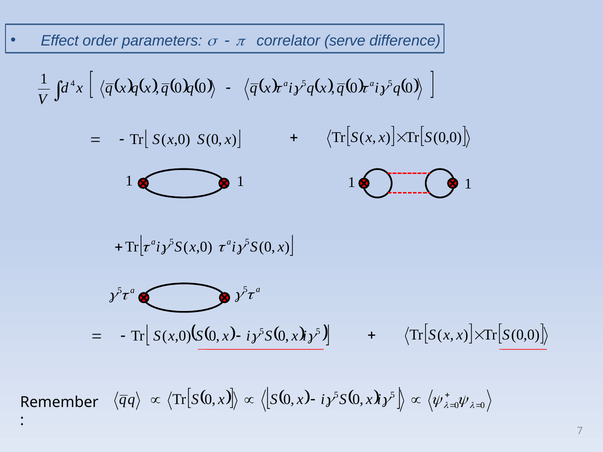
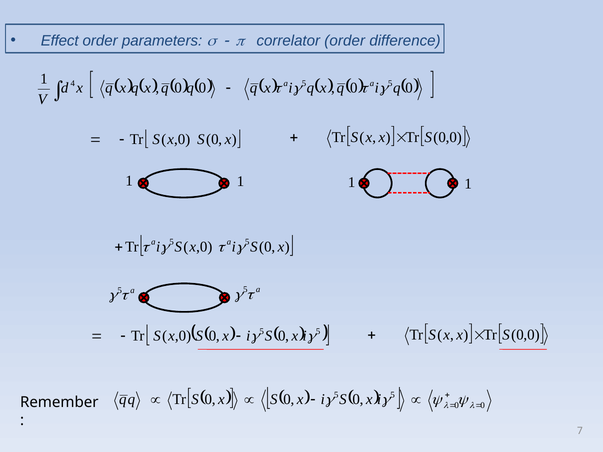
correlator serve: serve -> order
